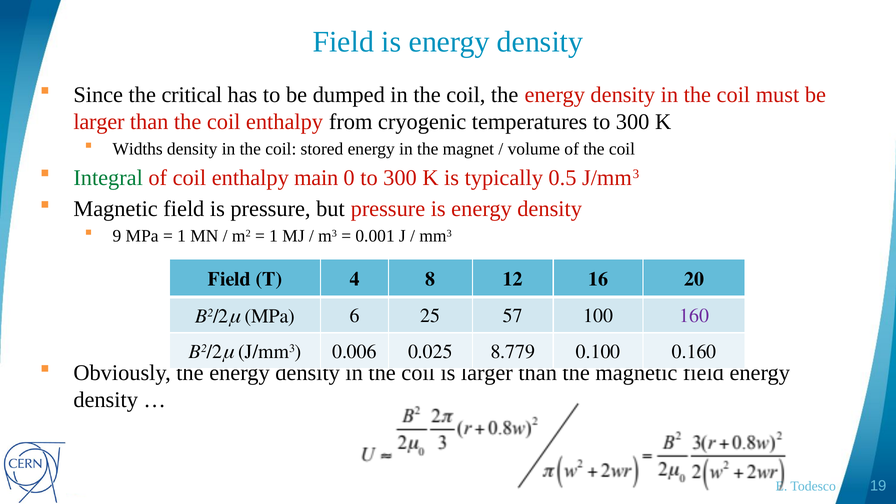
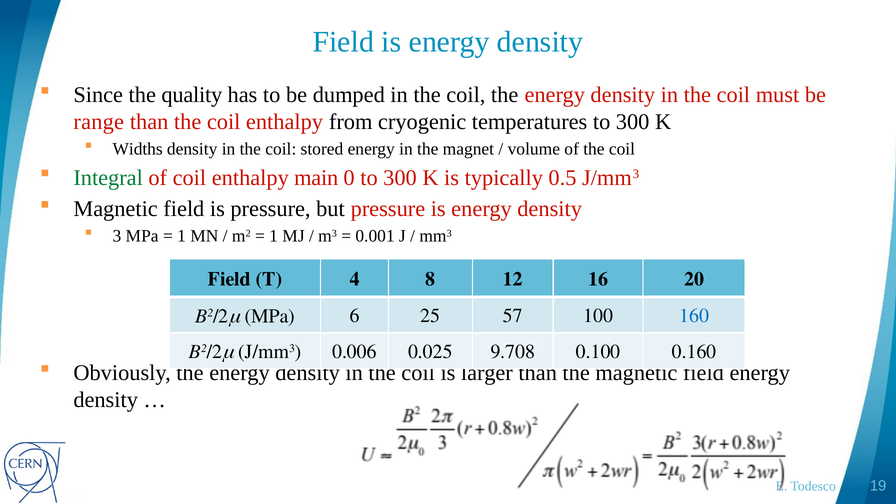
critical: critical -> quality
larger at (99, 122): larger -> range
9: 9 -> 3
160 colour: purple -> blue
8.779: 8.779 -> 9.708
